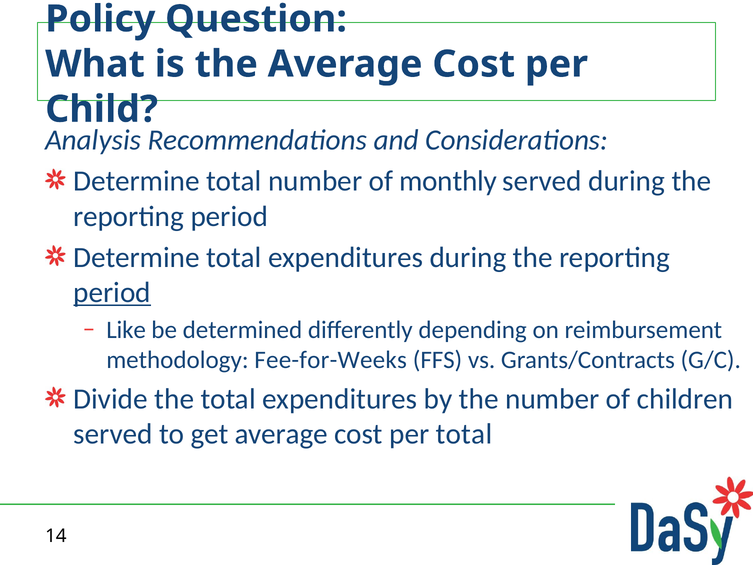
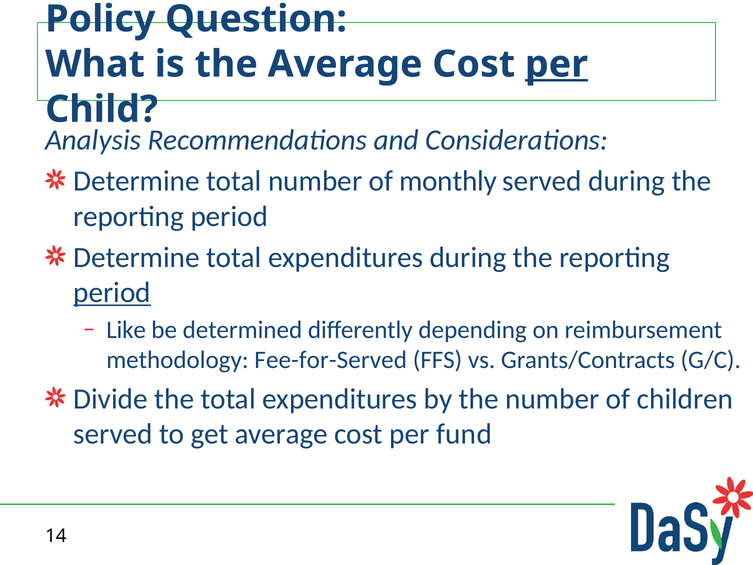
per at (556, 64) underline: none -> present
Fee-for-Weeks: Fee-for-Weeks -> Fee-for-Served
per total: total -> fund
